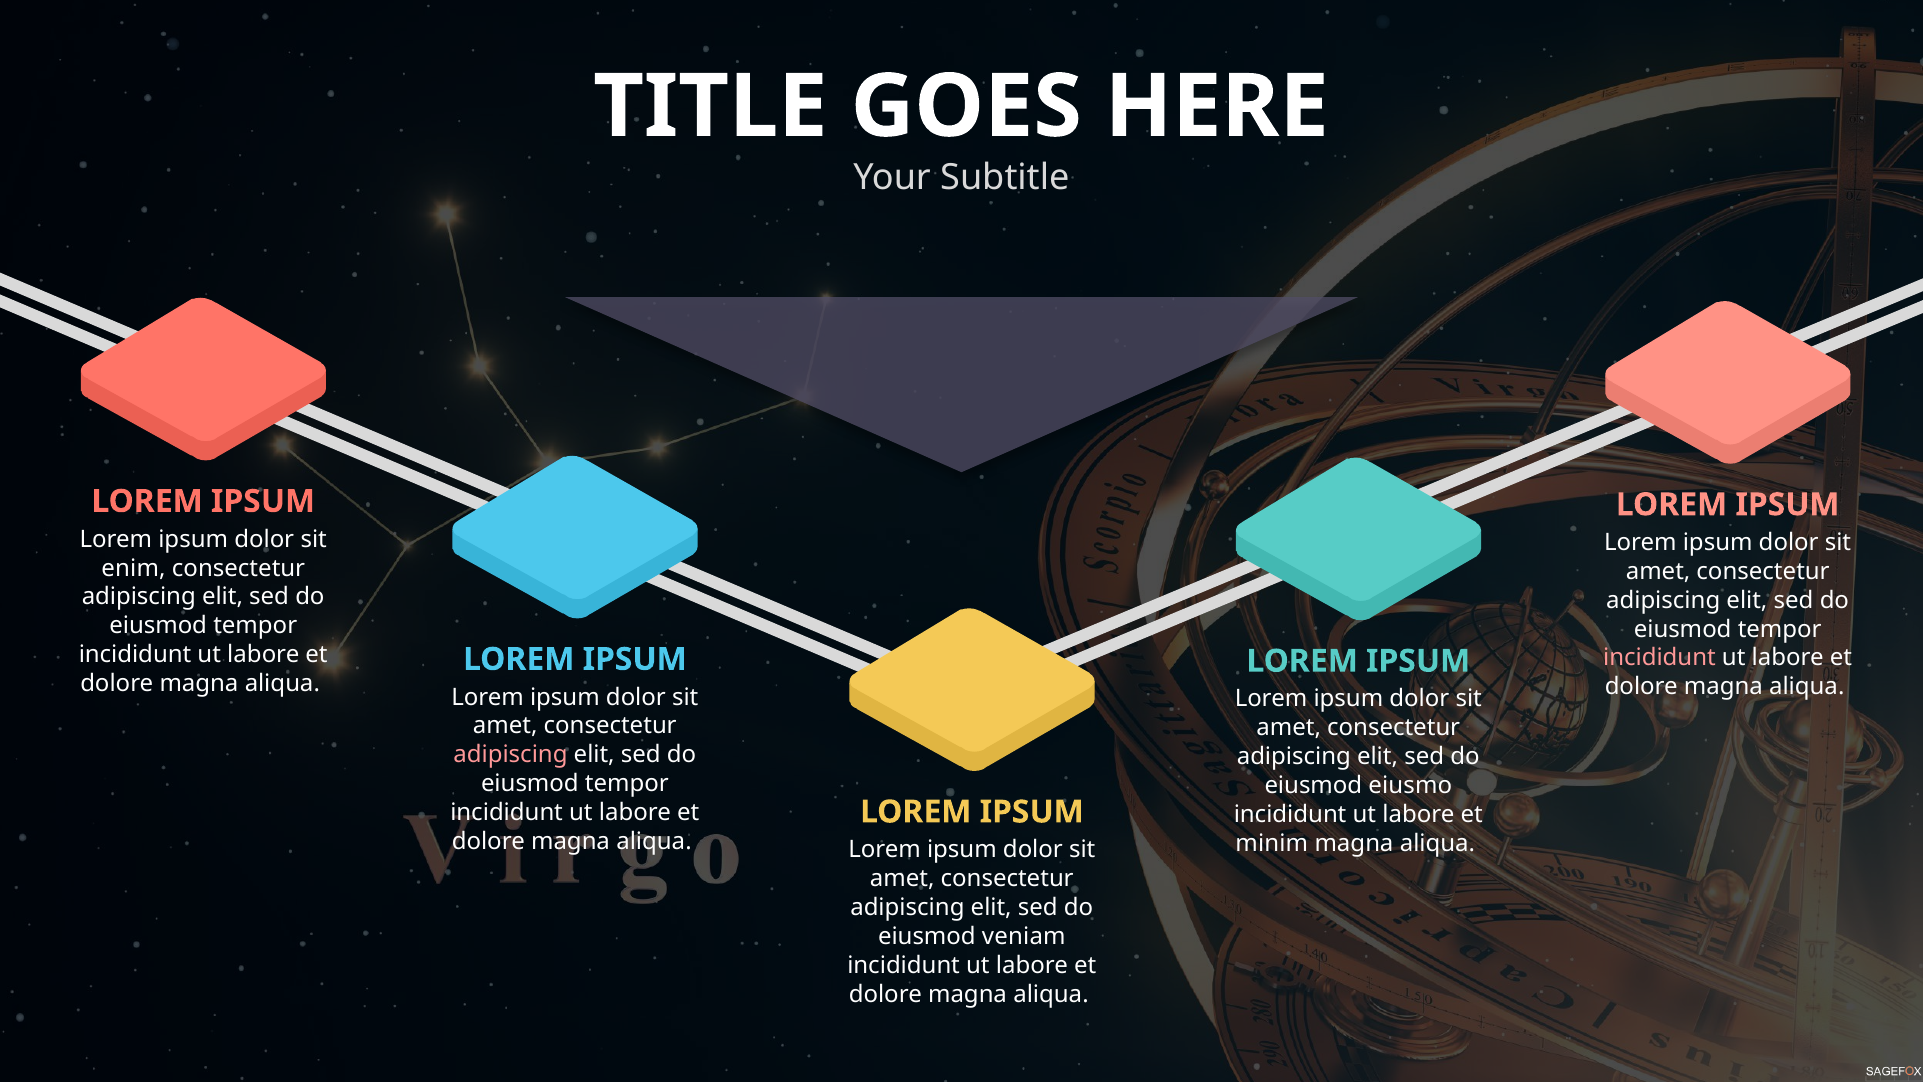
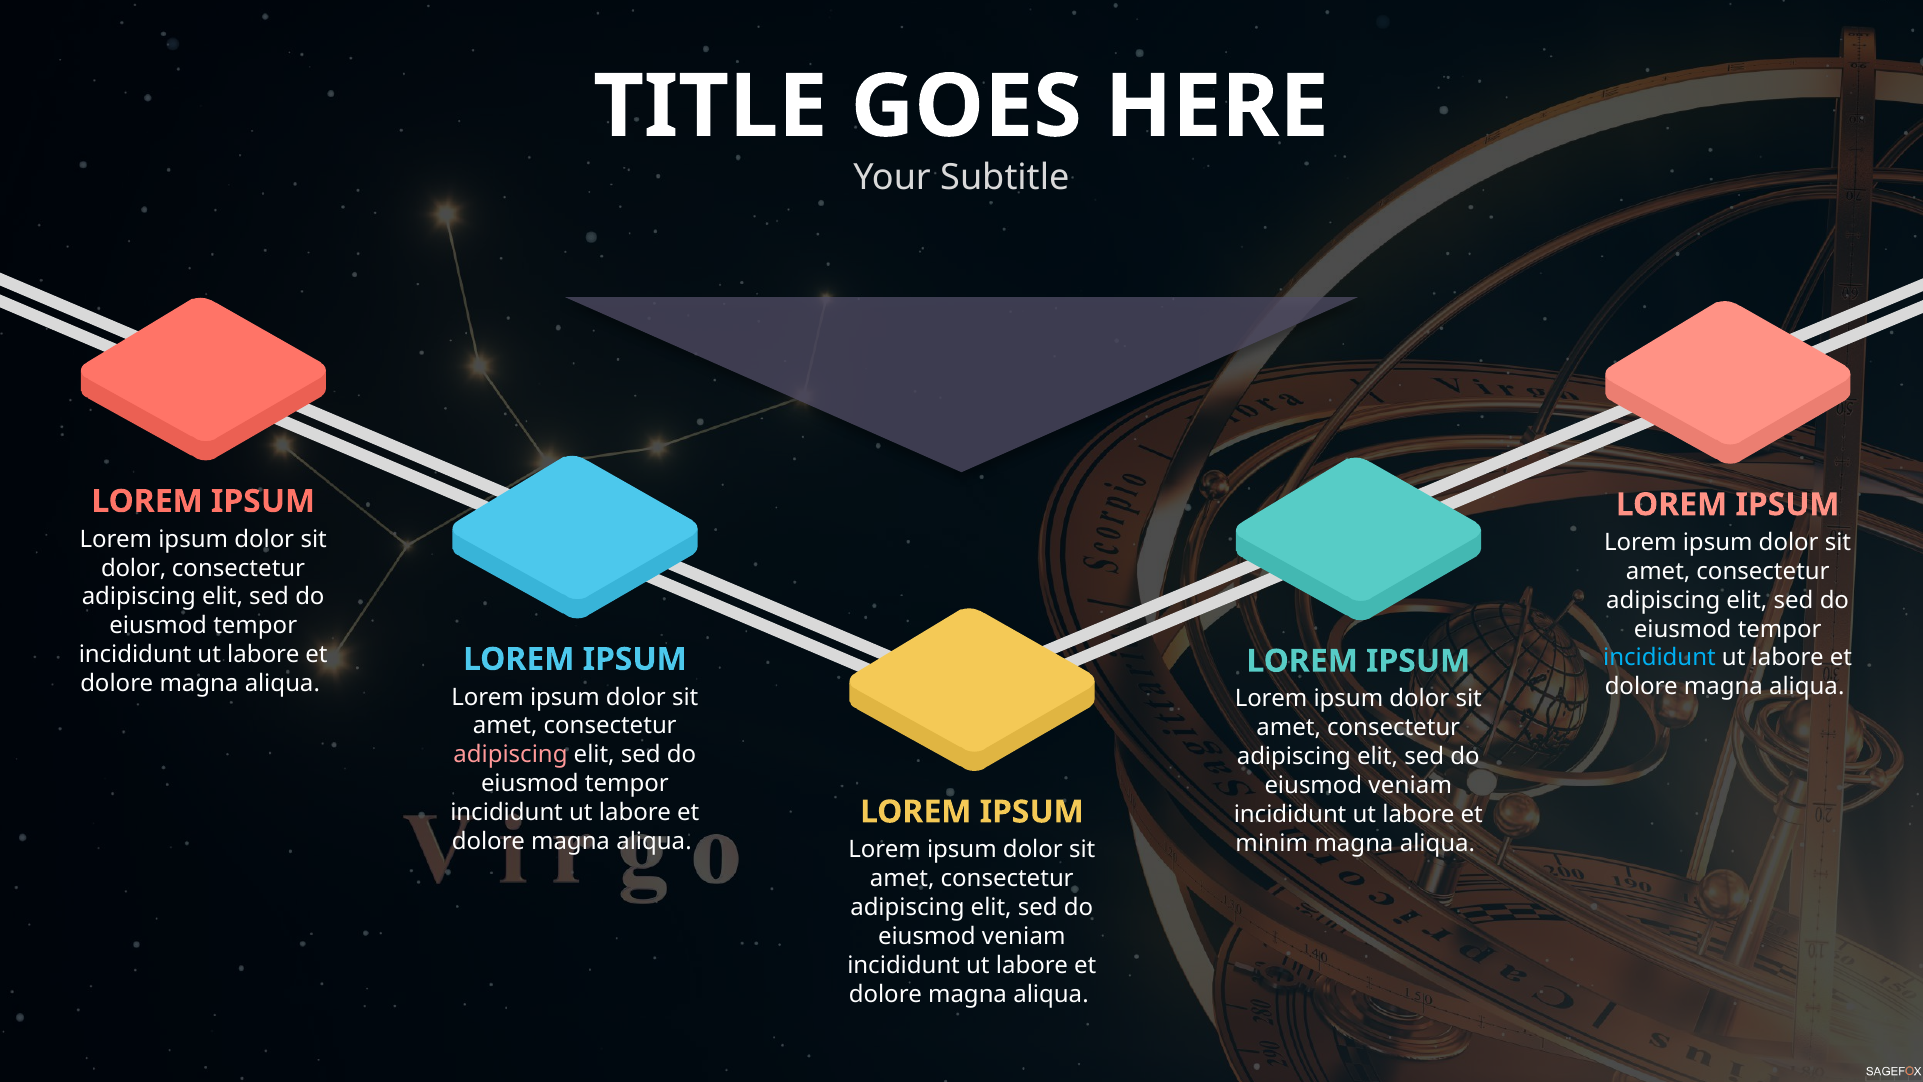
enim at (134, 568): enim -> dolor
incididunt at (1659, 658) colour: pink -> light blue
eiusmo at (1410, 785): eiusmo -> veniam
